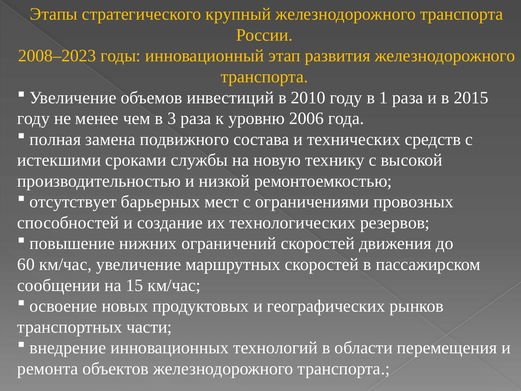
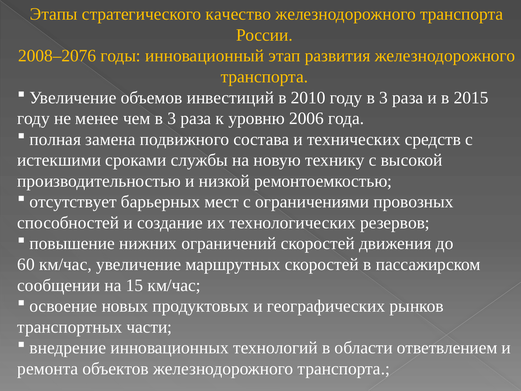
крупный: крупный -> качество
2008–2023: 2008–2023 -> 2008–2076
году в 1: 1 -> 3
перемещения: перемещения -> ответвлением
